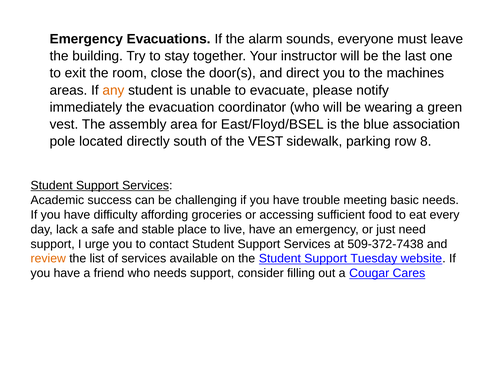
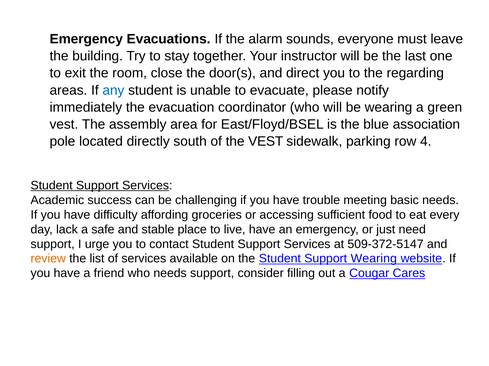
machines: machines -> regarding
any colour: orange -> blue
8: 8 -> 4
509-372-7438: 509-372-7438 -> 509-372-5147
Support Tuesday: Tuesday -> Wearing
